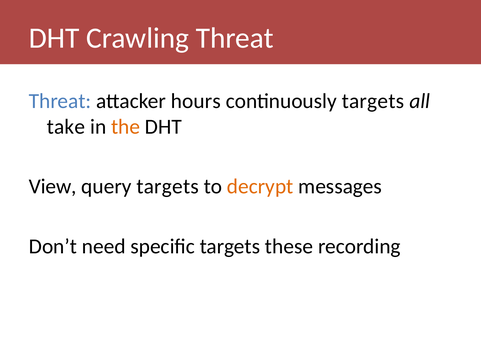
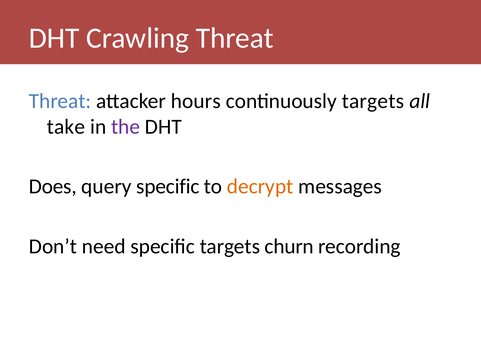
the colour: orange -> purple
View: View -> Does
query targets: targets -> specific
these: these -> churn
